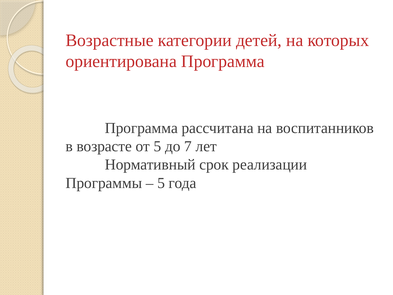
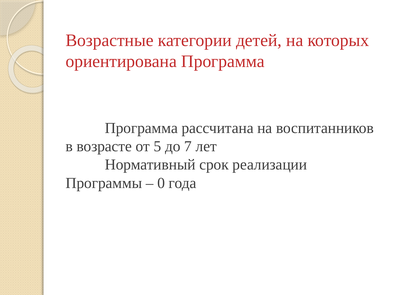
5 at (161, 183): 5 -> 0
